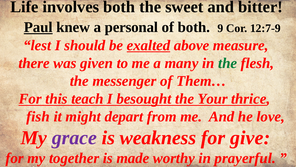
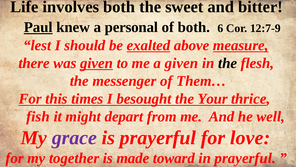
9: 9 -> 6
measure underline: none -> present
given at (96, 63) underline: none -> present
a many: many -> given
the at (228, 63) colour: green -> black
teach: teach -> times
love: love -> well
is weakness: weakness -> prayerful
give: give -> love
worthy: worthy -> toward
